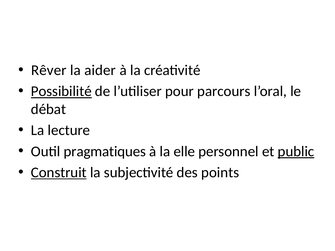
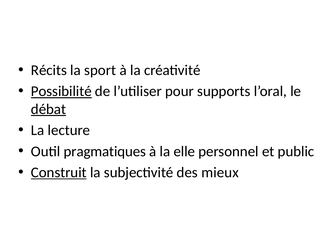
Rêver: Rêver -> Récits
aider: aider -> sport
parcours: parcours -> supports
débat underline: none -> present
public underline: present -> none
points: points -> mieux
